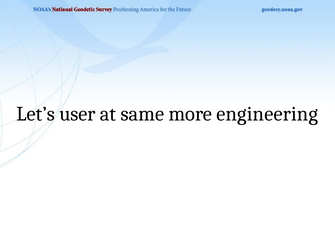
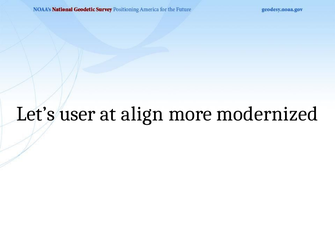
same: same -> align
engineering: engineering -> modernized
